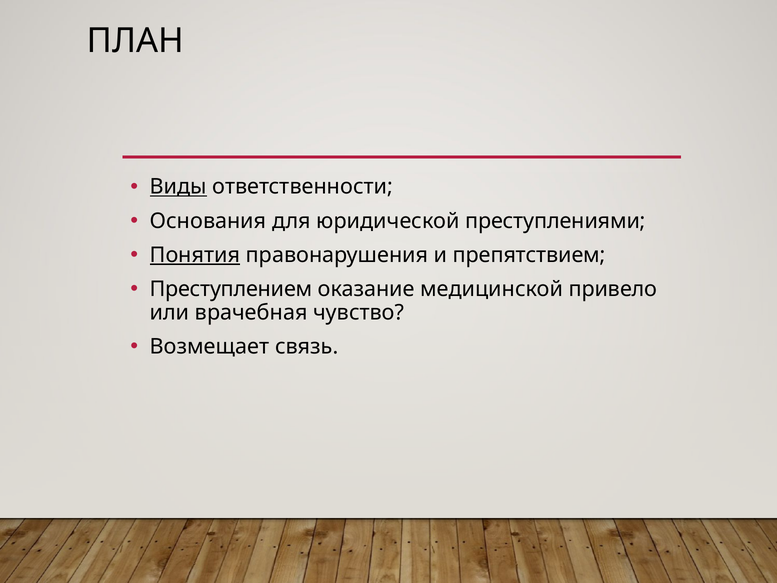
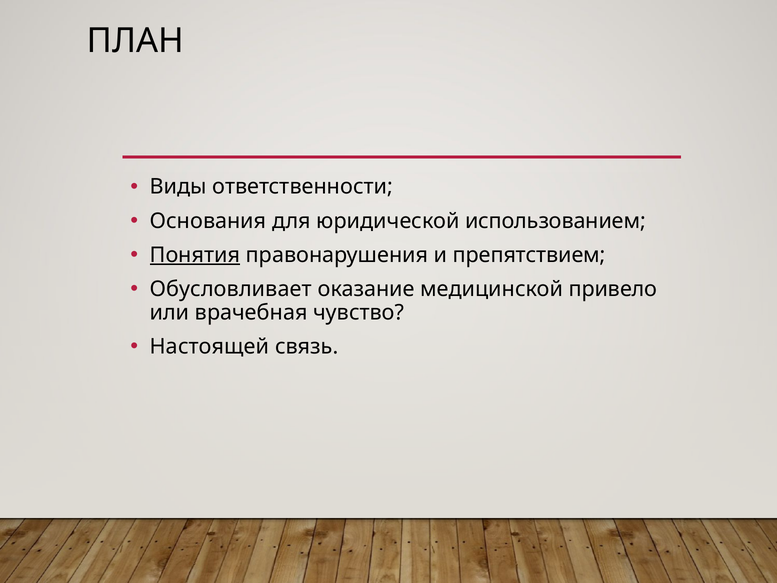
Виды underline: present -> none
преступлениями: преступлениями -> использованием
Преступлением: Преступлением -> Обусловливает
Возмещает: Возмещает -> Настоящей
